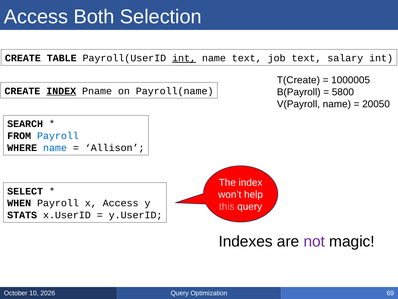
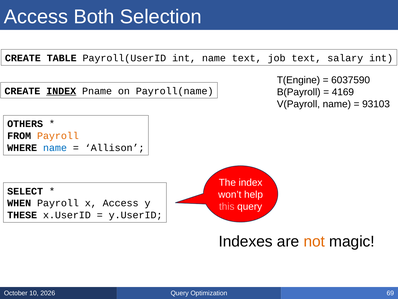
int at (184, 58) underline: present -> none
T(Create: T(Create -> T(Engine
1000005: 1000005 -> 6037590
5800: 5800 -> 4169
20050: 20050 -> 93103
SEARCH: SEARCH -> OTHERS
Payroll at (58, 136) colour: blue -> orange
STATS: STATS -> THESE
not colour: purple -> orange
